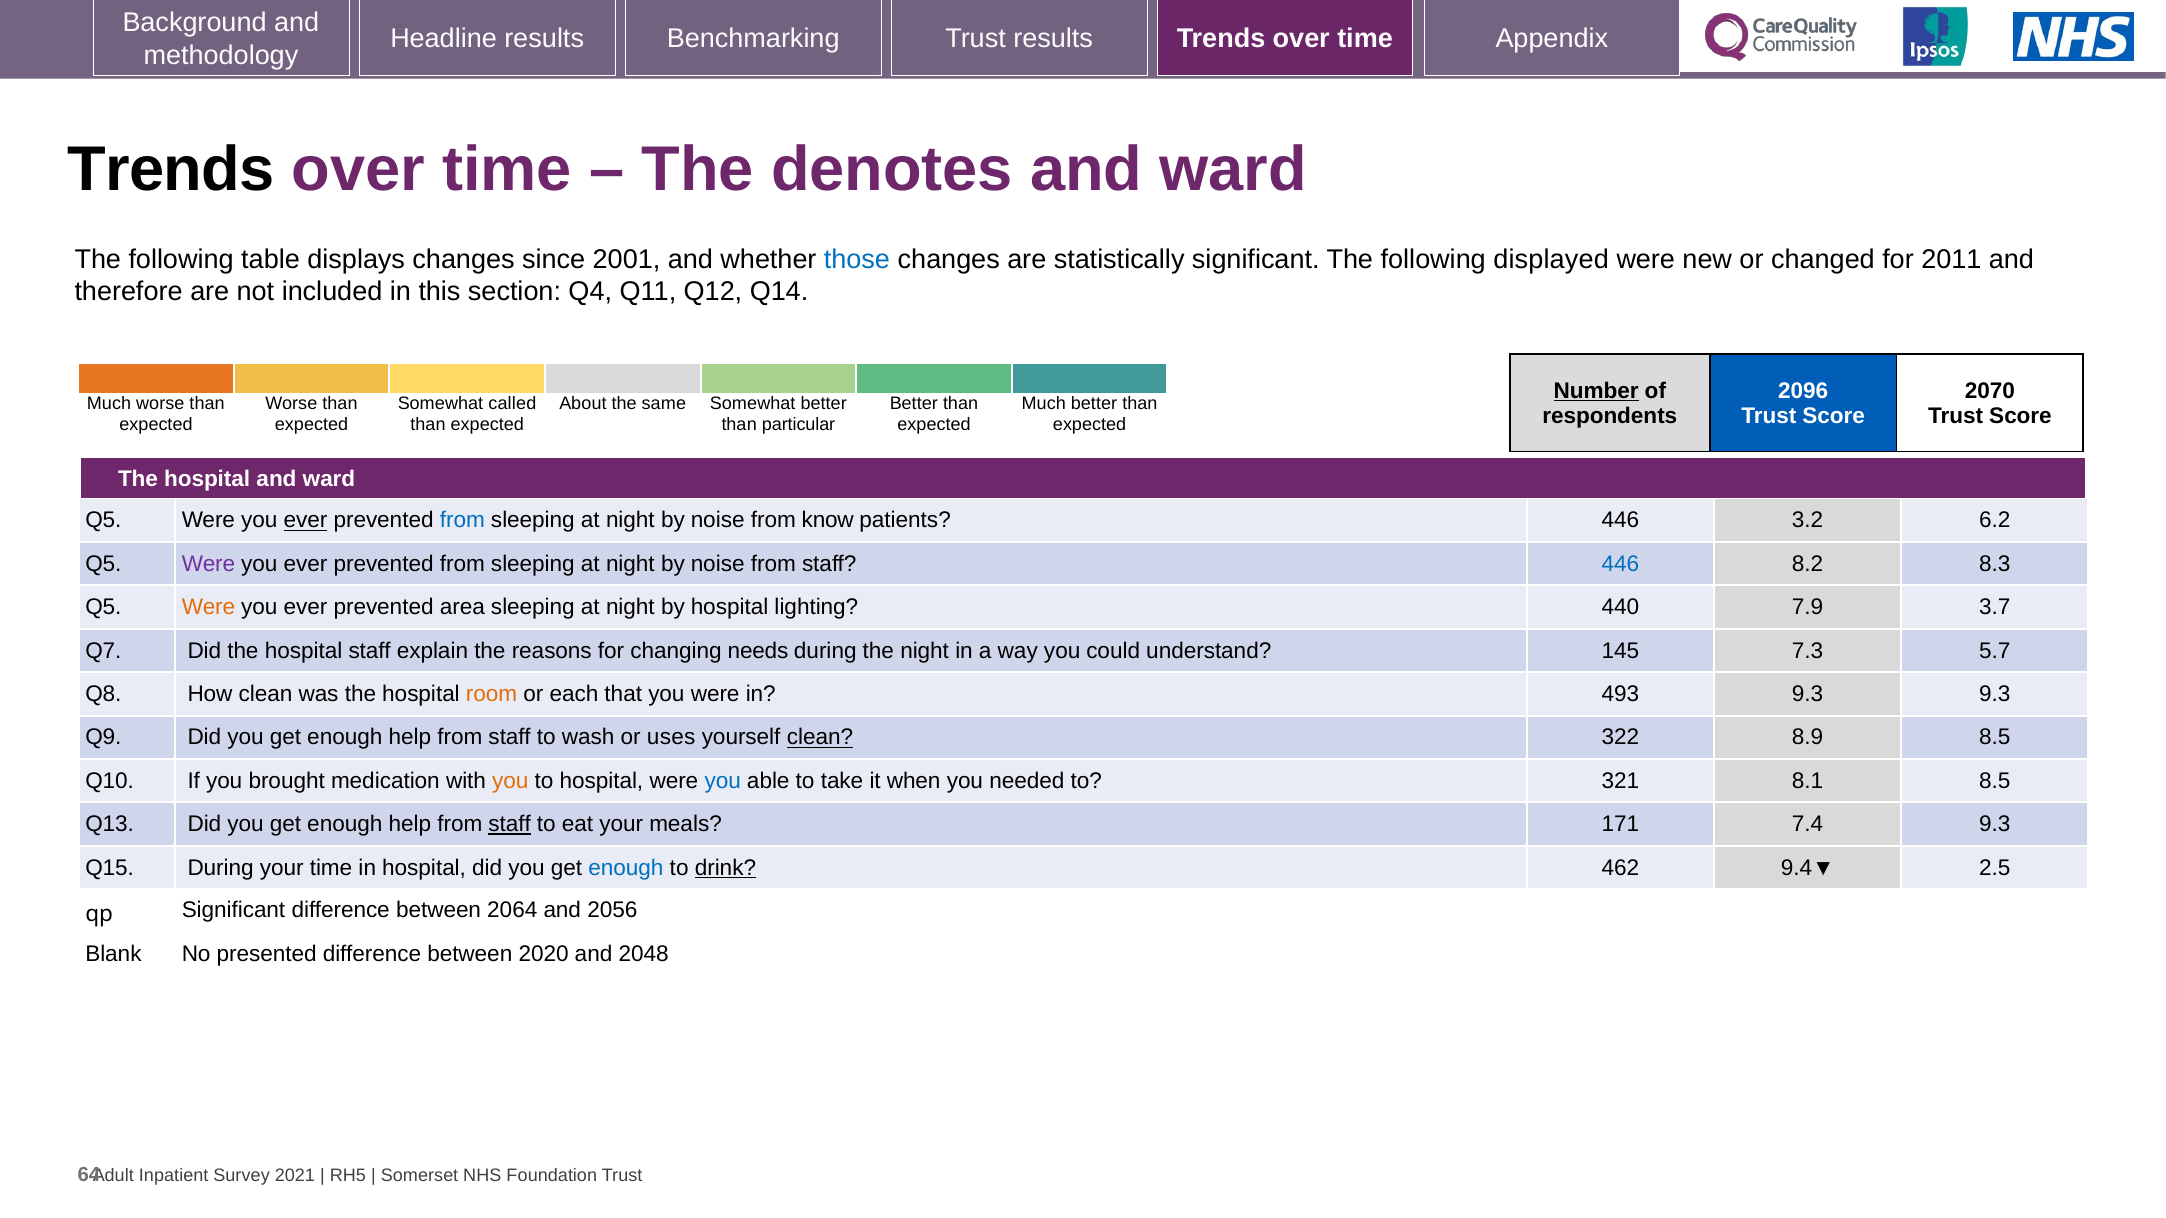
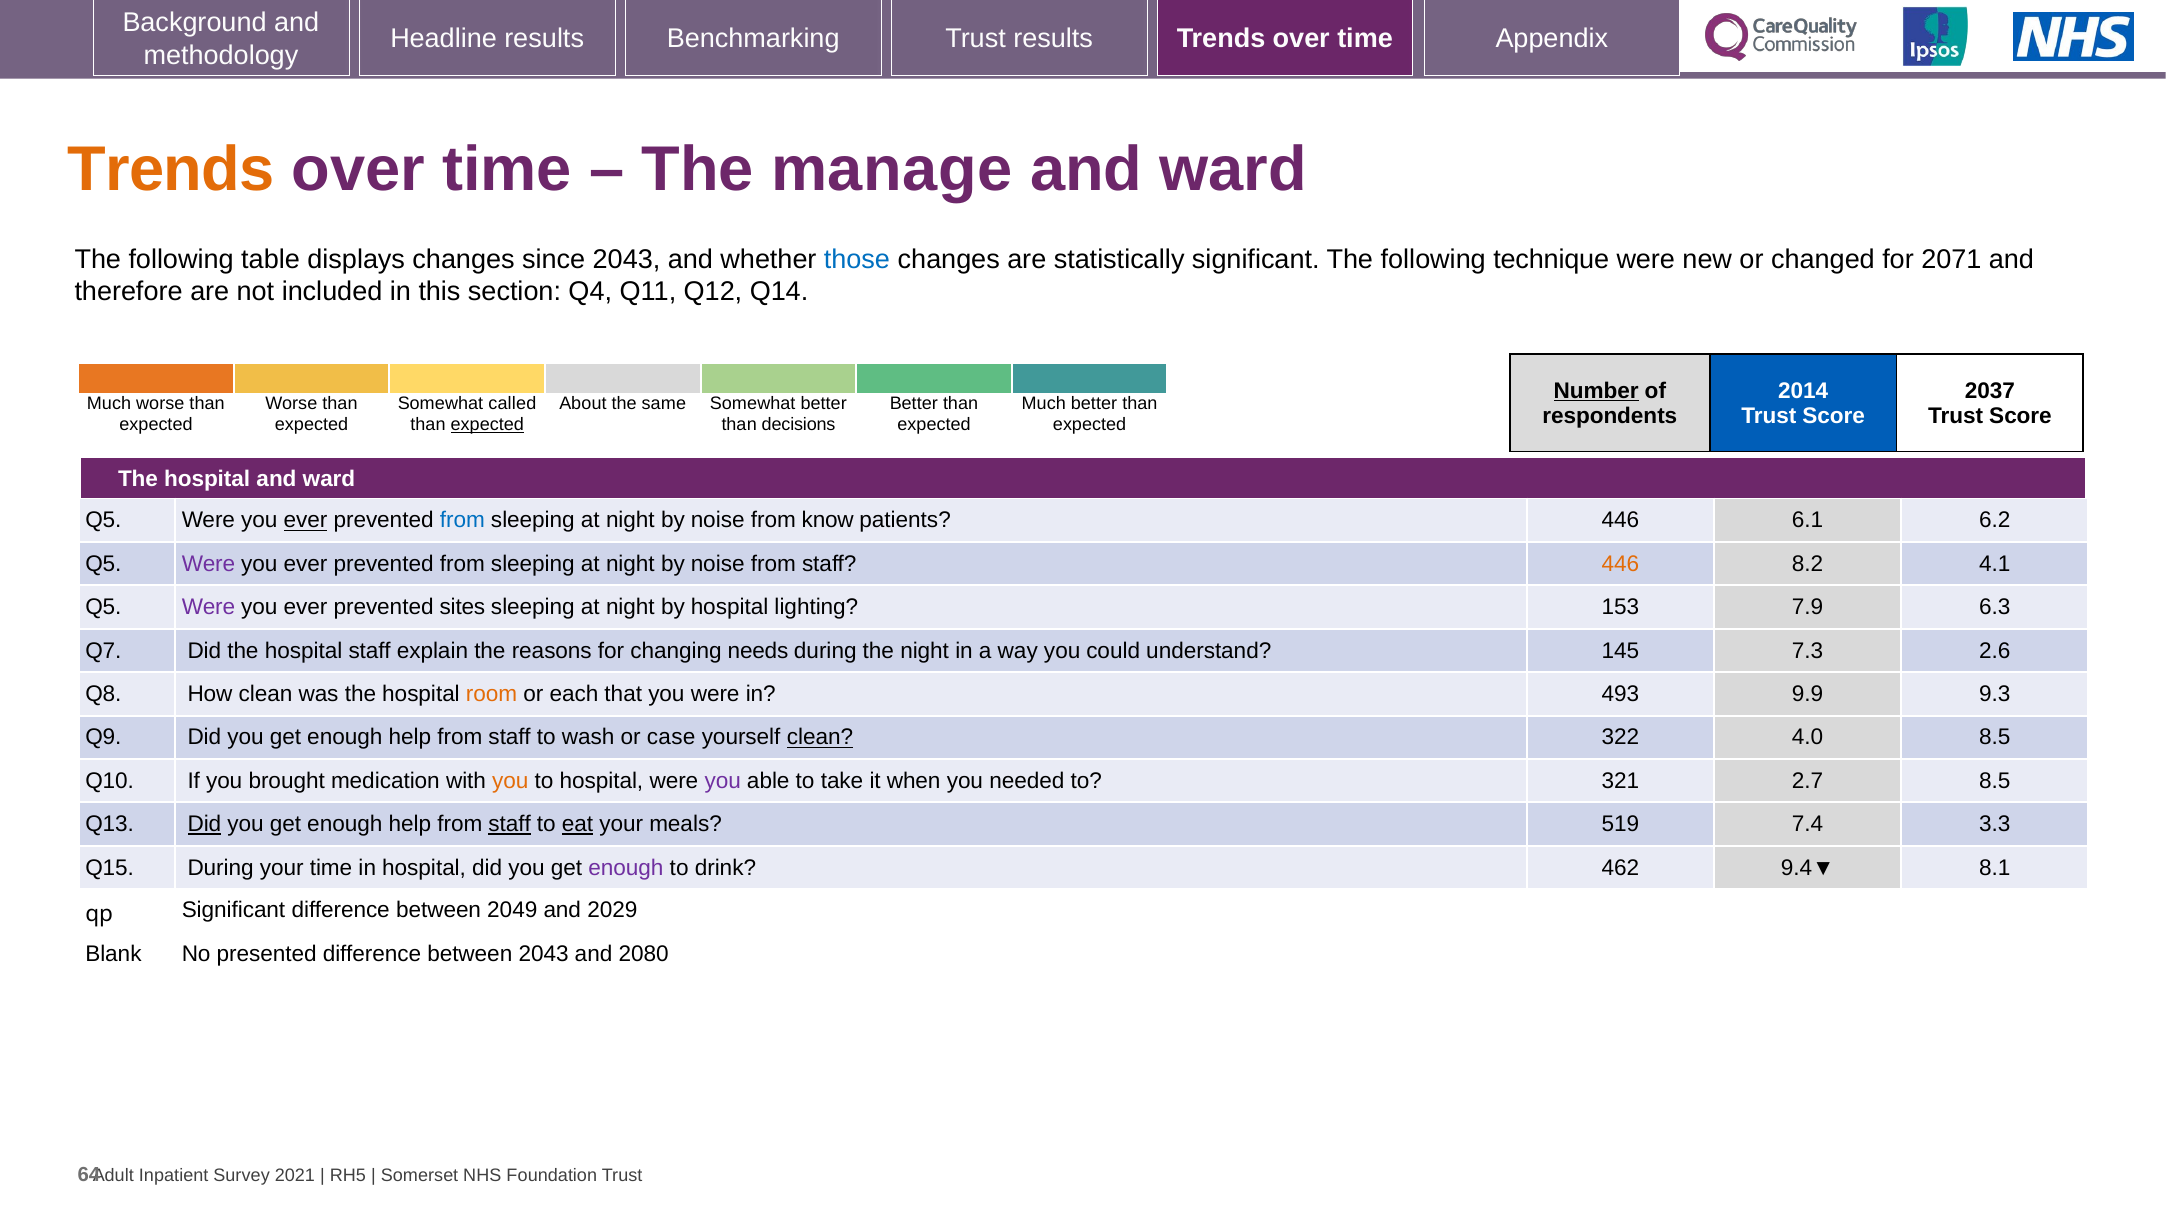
Trends at (171, 170) colour: black -> orange
denotes: denotes -> manage
since 2001: 2001 -> 2043
displayed: displayed -> technique
2011: 2011 -> 2071
2096: 2096 -> 2014
2070: 2070 -> 2037
expected at (487, 424) underline: none -> present
particular: particular -> decisions
3.2: 3.2 -> 6.1
446 at (1620, 564) colour: blue -> orange
8.3: 8.3 -> 4.1
Were at (208, 607) colour: orange -> purple
area: area -> sites
440: 440 -> 153
3.7: 3.7 -> 6.3
5.7: 5.7 -> 2.6
493 9.3: 9.3 -> 9.9
uses: uses -> case
8.9: 8.9 -> 4.0
you at (723, 781) colour: blue -> purple
8.1: 8.1 -> 2.7
Did at (204, 825) underline: none -> present
eat underline: none -> present
171: 171 -> 519
7.4 9.3: 9.3 -> 3.3
enough at (626, 868) colour: blue -> purple
drink underline: present -> none
2.5: 2.5 -> 8.1
2064: 2064 -> 2049
2056: 2056 -> 2029
between 2020: 2020 -> 2043
2048: 2048 -> 2080
